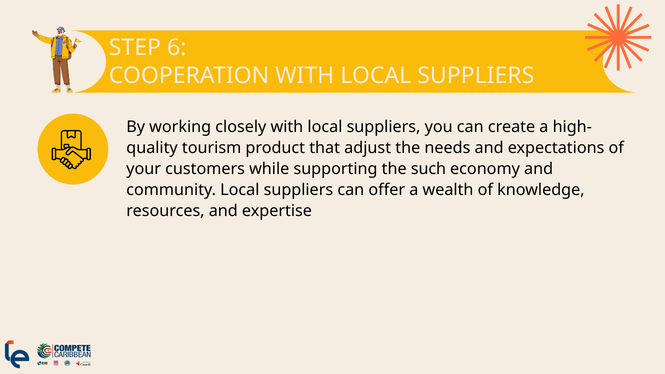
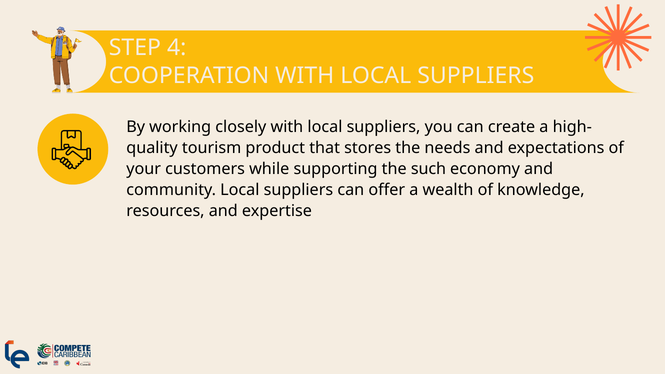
6: 6 -> 4
adjust: adjust -> stores
